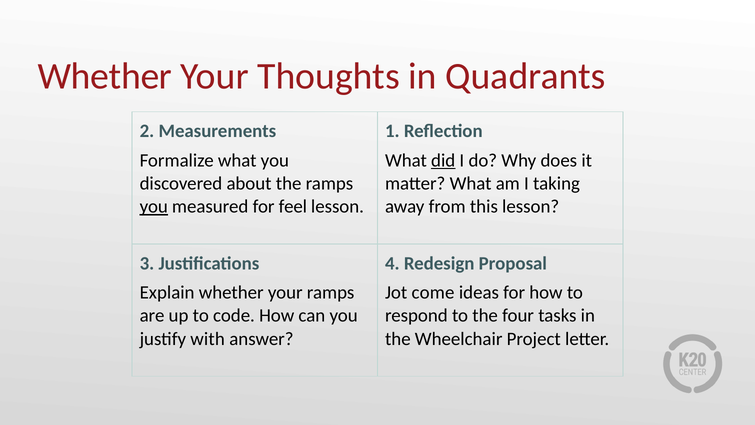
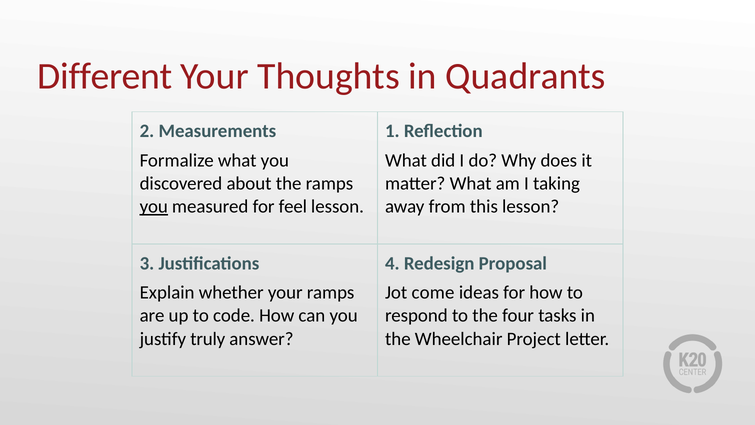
Whether at (105, 76): Whether -> Different
did underline: present -> none
with: with -> truly
